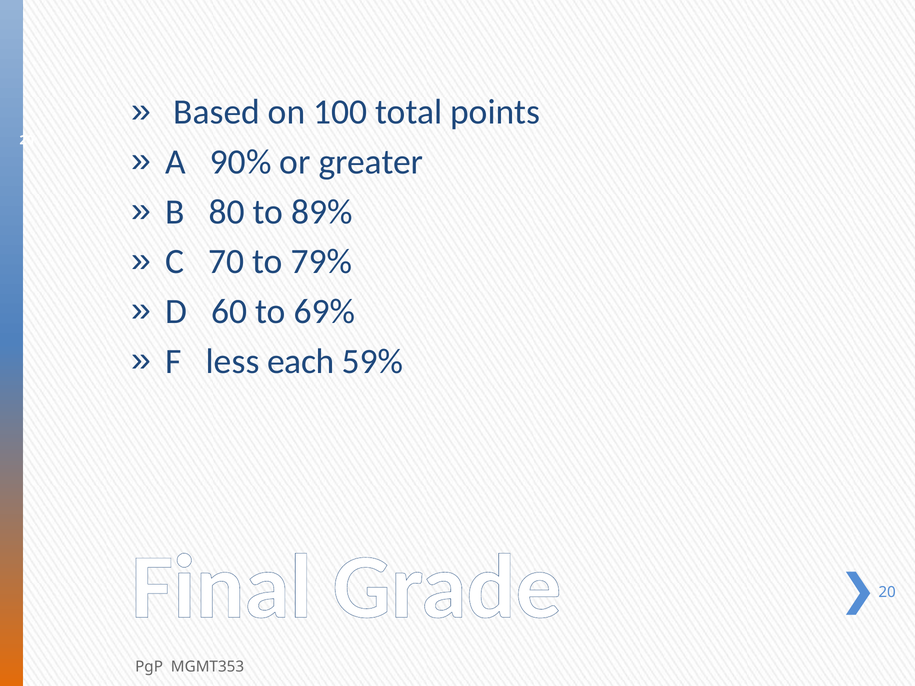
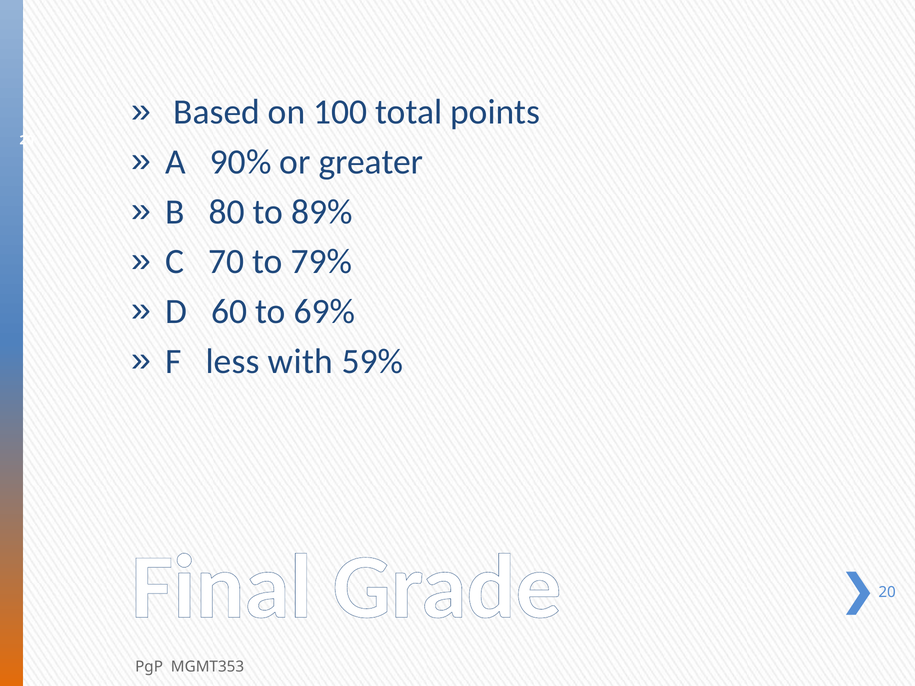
each: each -> with
